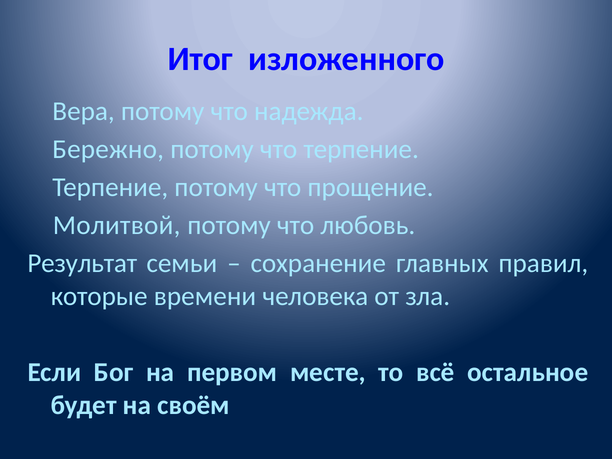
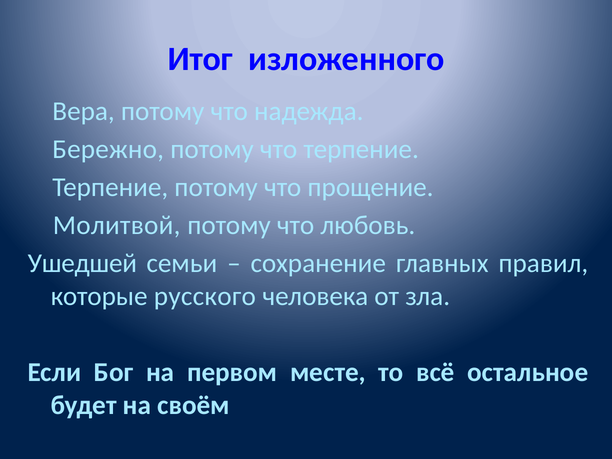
Результат: Результат -> Ушедшей
времени: времени -> русского
